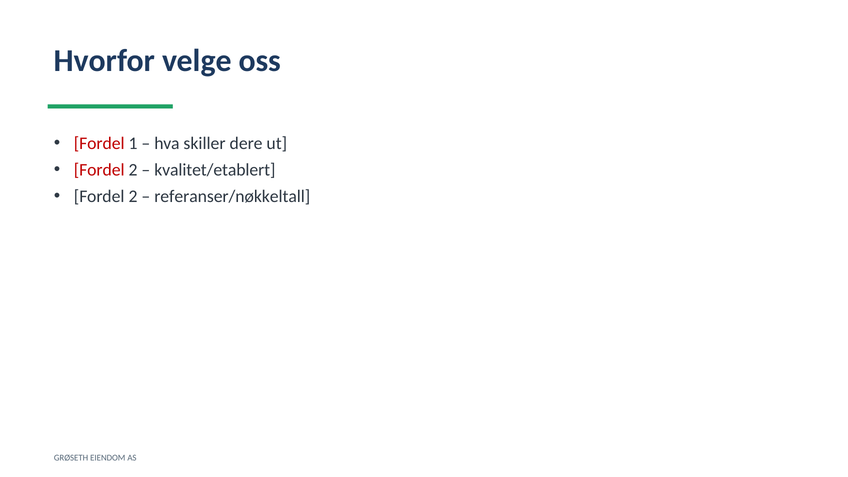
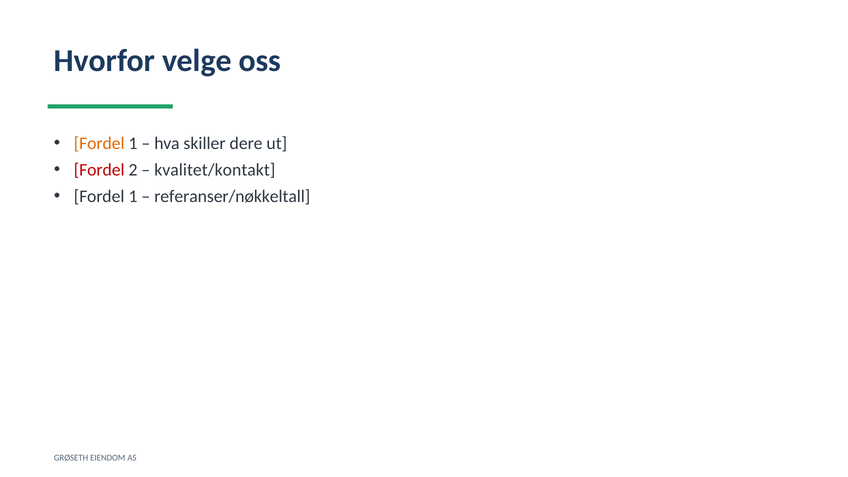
Fordel at (99, 144) colour: red -> orange
kvalitet/etablert: kvalitet/etablert -> kvalitet/kontakt
2 at (133, 197): 2 -> 1
